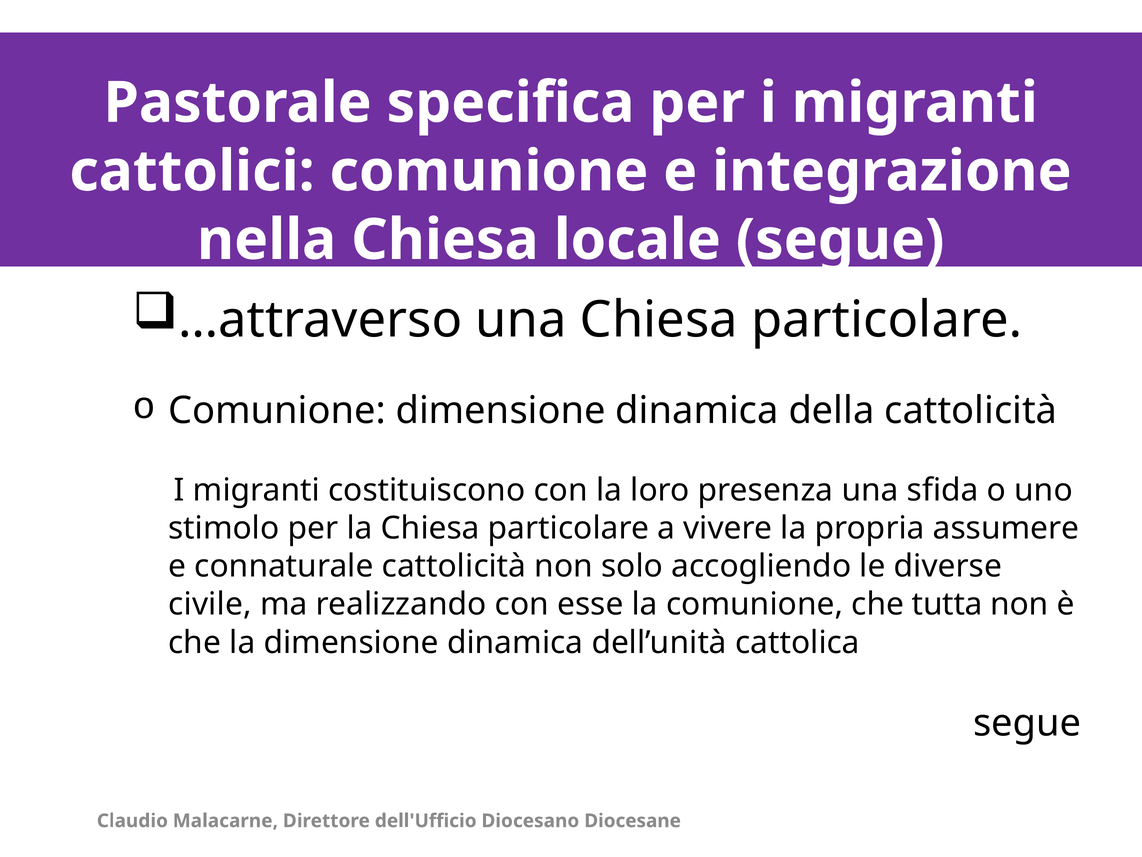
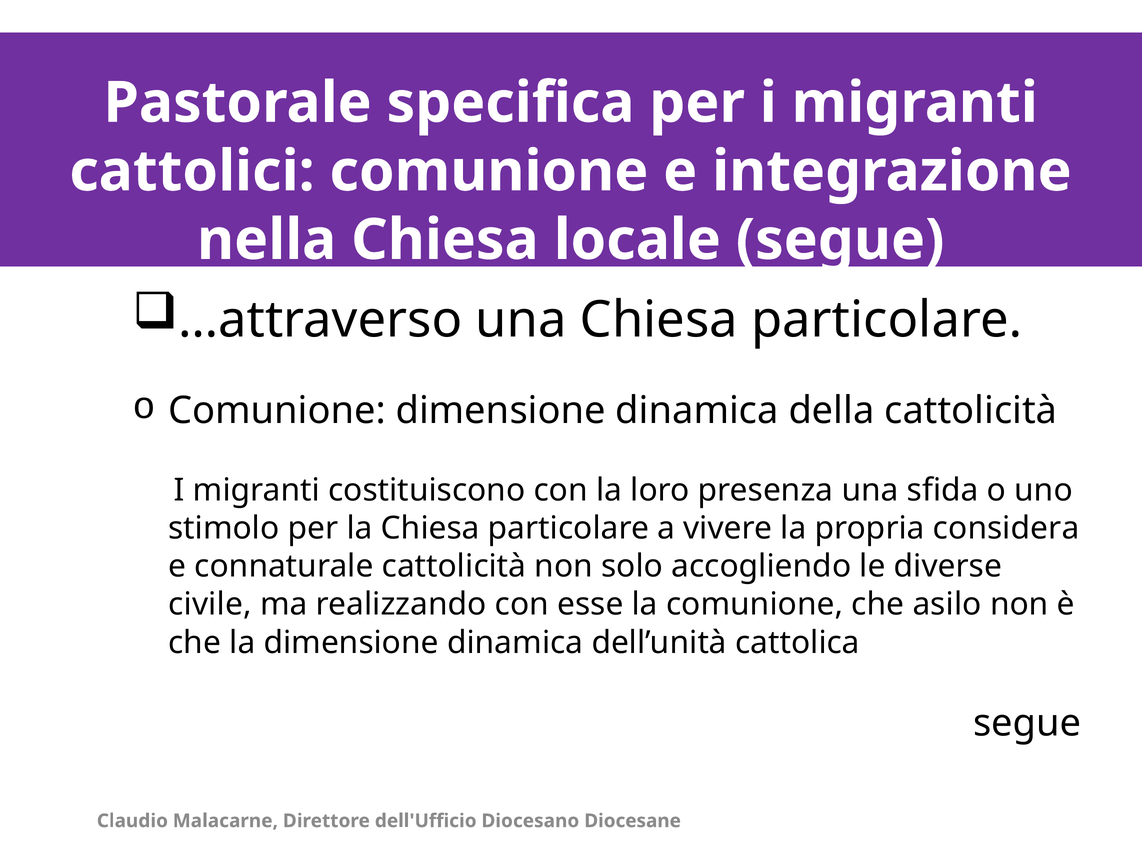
assumere: assumere -> considera
tutta: tutta -> asilo
